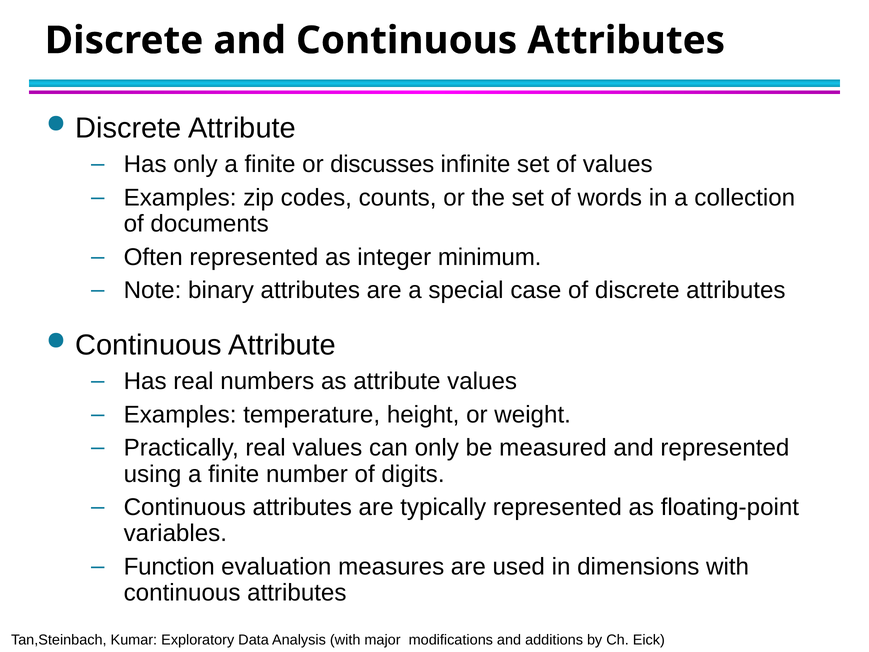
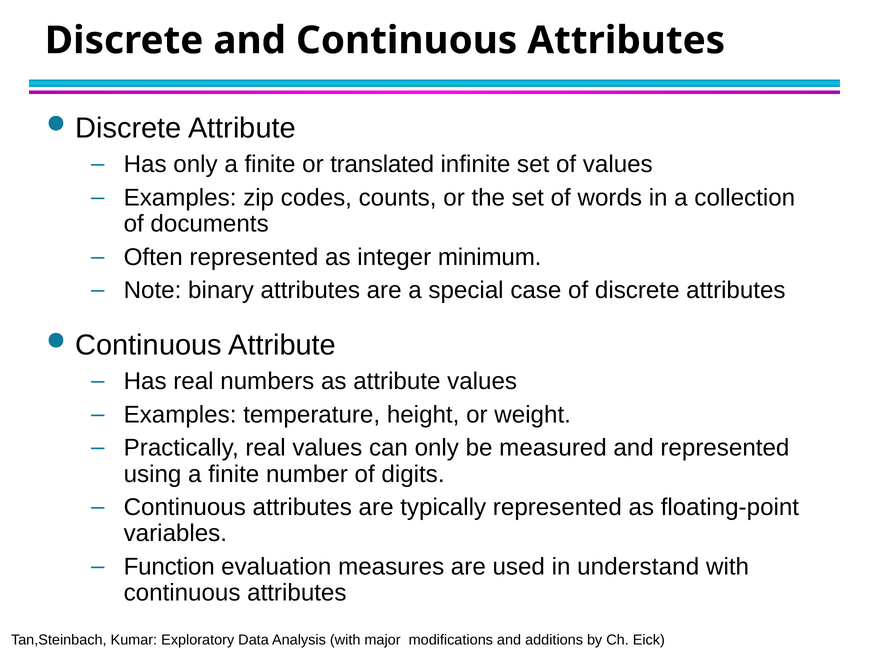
discusses: discusses -> translated
dimensions: dimensions -> understand
